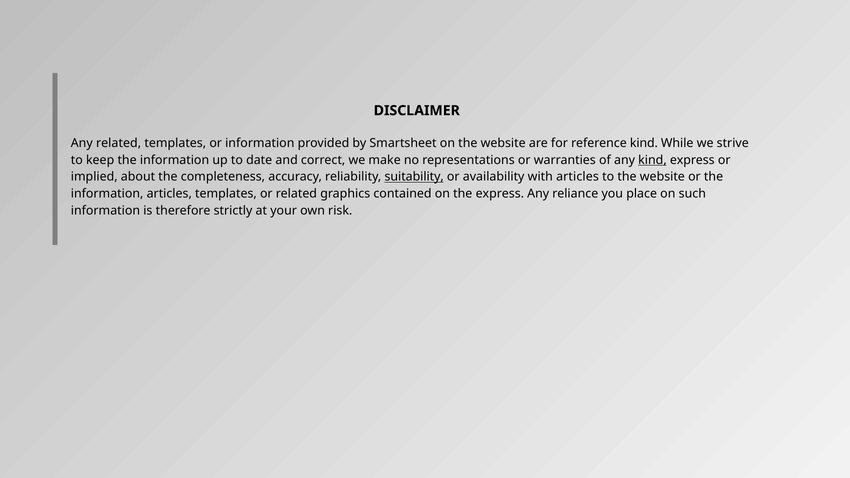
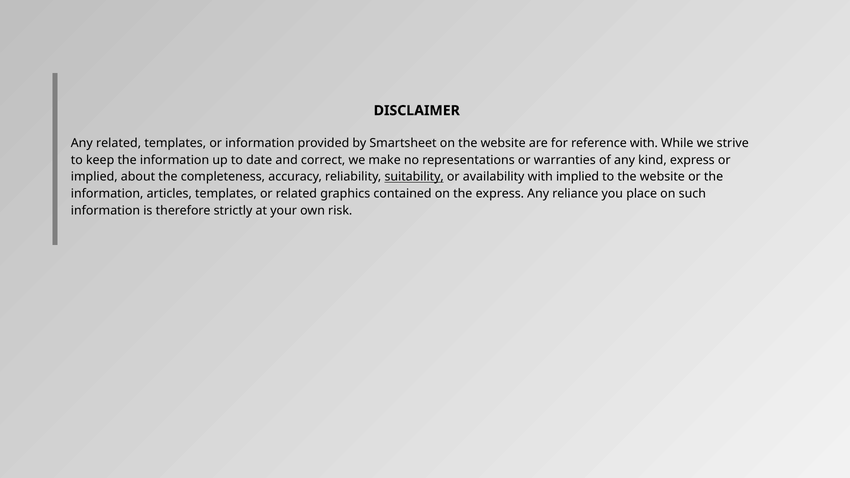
reference kind: kind -> with
kind at (652, 160) underline: present -> none
with articles: articles -> implied
